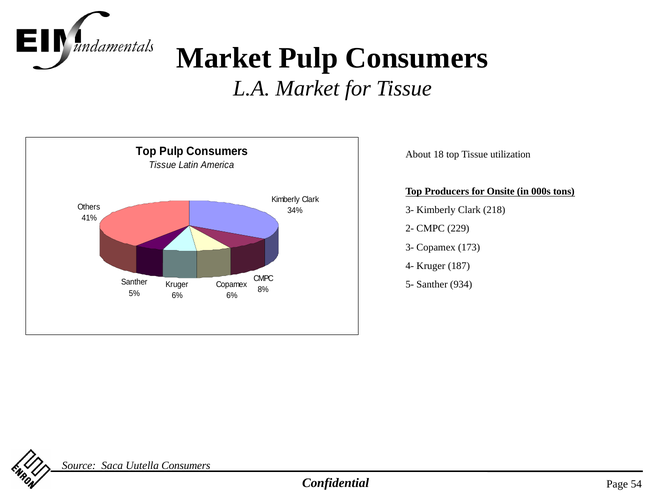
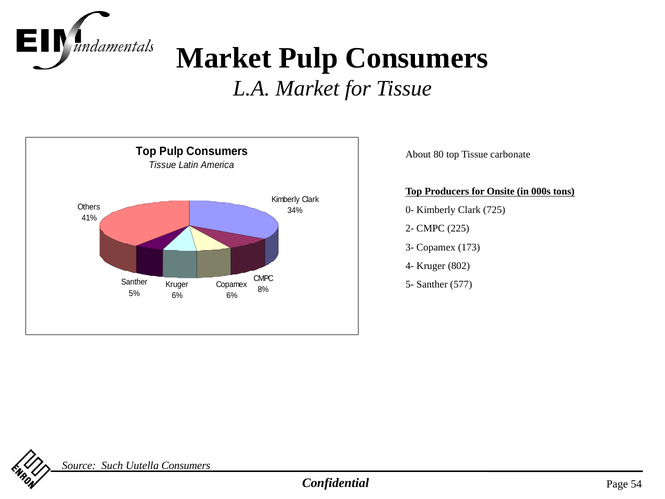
18: 18 -> 80
utilization: utilization -> carbonate
3- at (410, 210): 3- -> 0-
218: 218 -> 725
229: 229 -> 225
187: 187 -> 802
934: 934 -> 577
Saca: Saca -> Such
